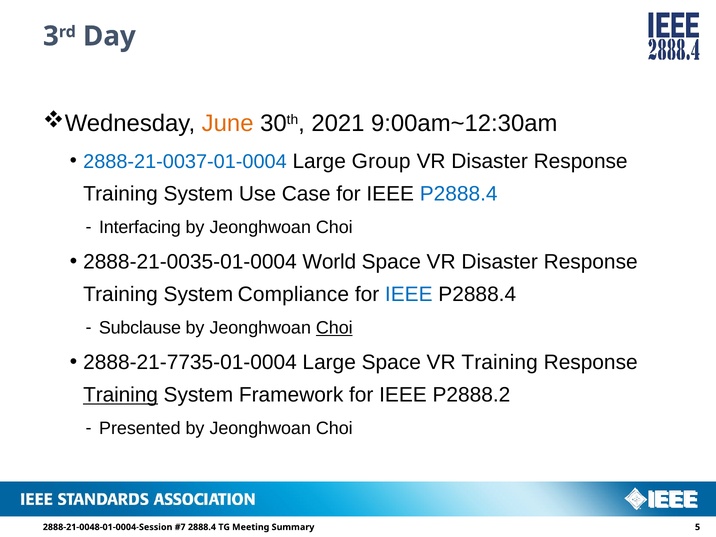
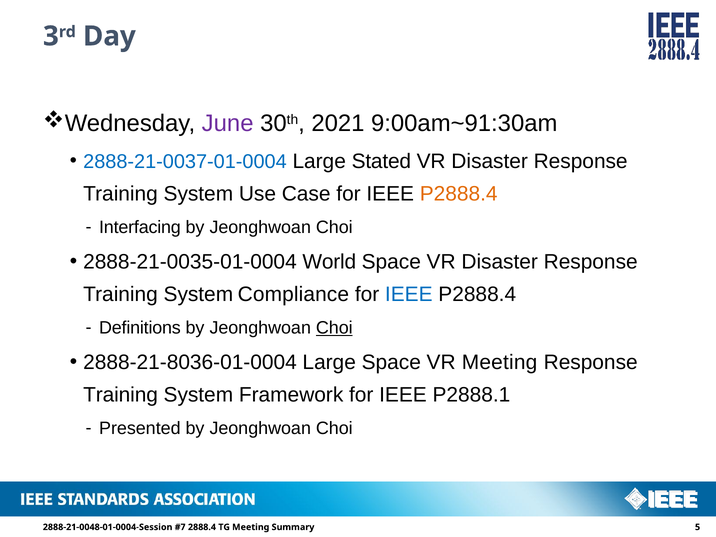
June colour: orange -> purple
9:00am~12:30am: 9:00am~12:30am -> 9:00am~91:30am
Group: Group -> Stated
P2888.4 at (459, 194) colour: blue -> orange
Subclause: Subclause -> Definitions
2888-21-7735-01-0004: 2888-21-7735-01-0004 -> 2888-21-8036-01-0004
VR Training: Training -> Meeting
Training at (121, 395) underline: present -> none
P2888.2: P2888.2 -> P2888.1
